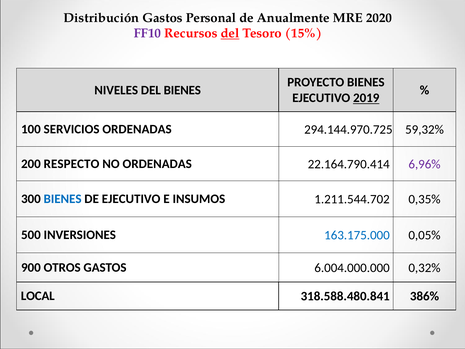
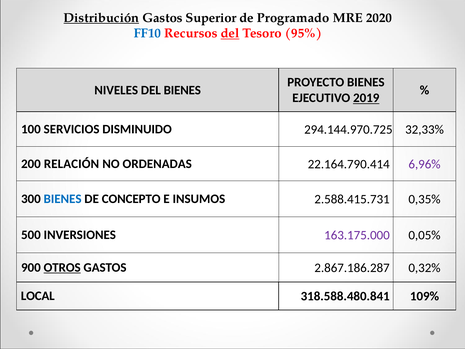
Distribución underline: none -> present
Personal: Personal -> Superior
Anualmente: Anualmente -> Programado
FF10 colour: purple -> blue
15%: 15% -> 95%
SERVICIOS ORDENADAS: ORDENADAS -> DISMINUIDO
59,32%: 59,32% -> 32,33%
RESPECTO: RESPECTO -> RELACIÓN
DE EJECUTIVO: EJECUTIVO -> CONCEPTO
1.211.544.702: 1.211.544.702 -> 2.588.415.731
163.175.000 colour: blue -> purple
OTROS underline: none -> present
6.004.000.000: 6.004.000.000 -> 2.867.186.287
386%: 386% -> 109%
